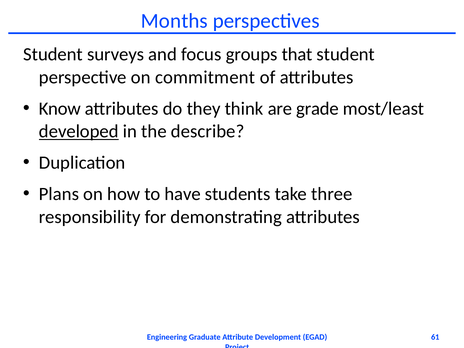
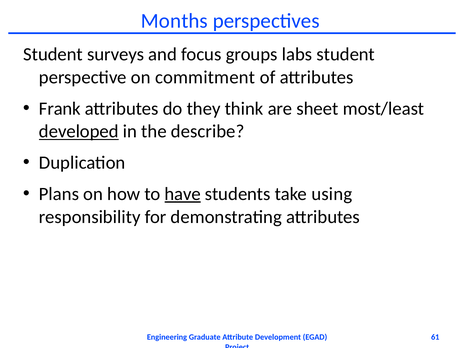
that: that -> labs
Know: Know -> Frank
grade: grade -> sheet
have underline: none -> present
three: three -> using
